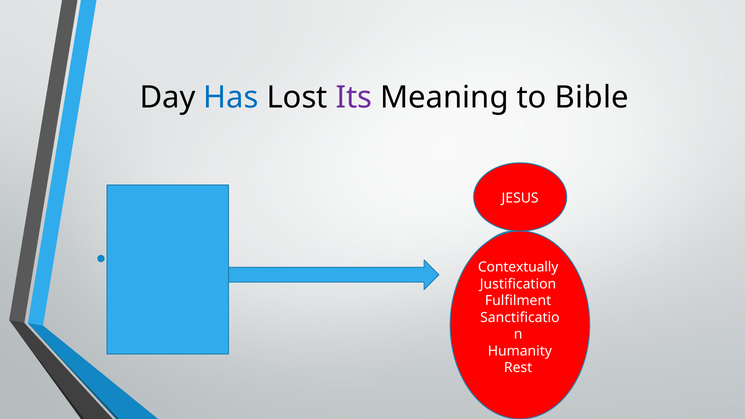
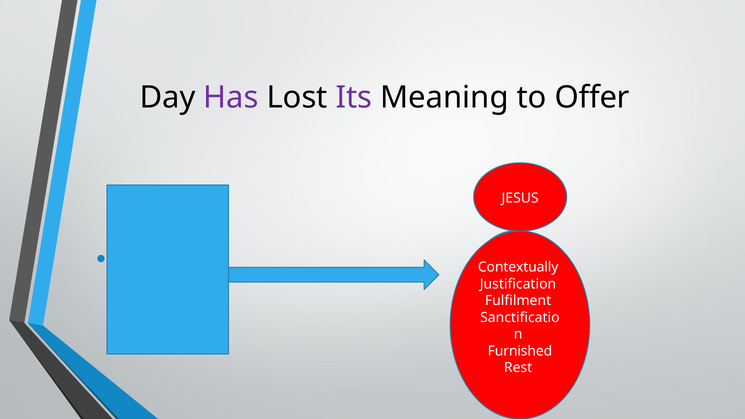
Has colour: blue -> purple
Bible: Bible -> Offer
Humanity: Humanity -> Furnished
